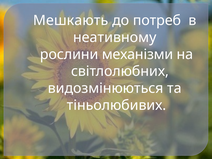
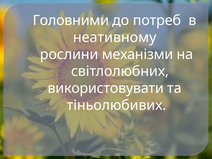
Мешкають: Мешкають -> Головними
видозмінюються: видозмінюються -> використовувати
